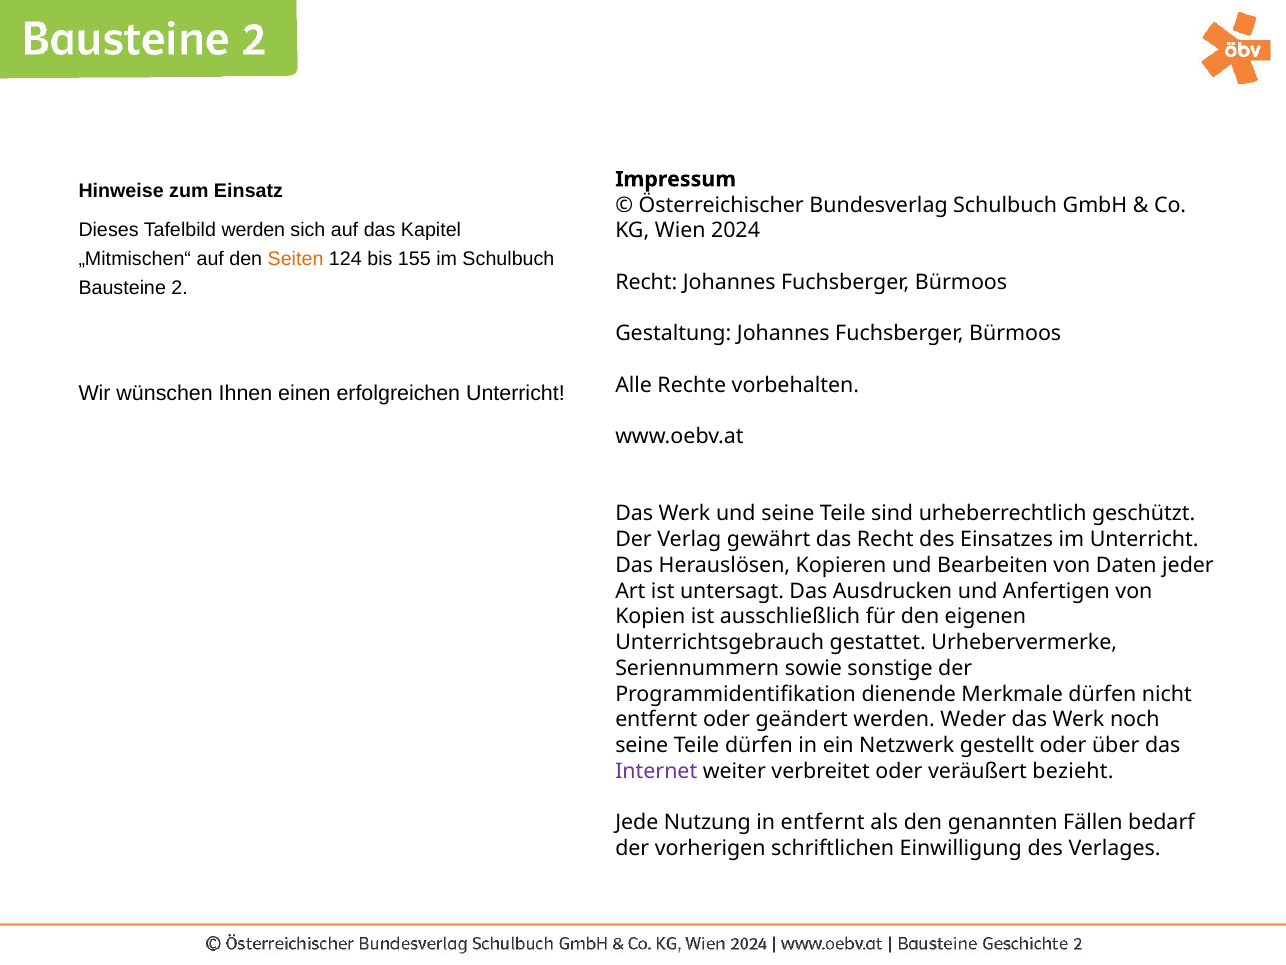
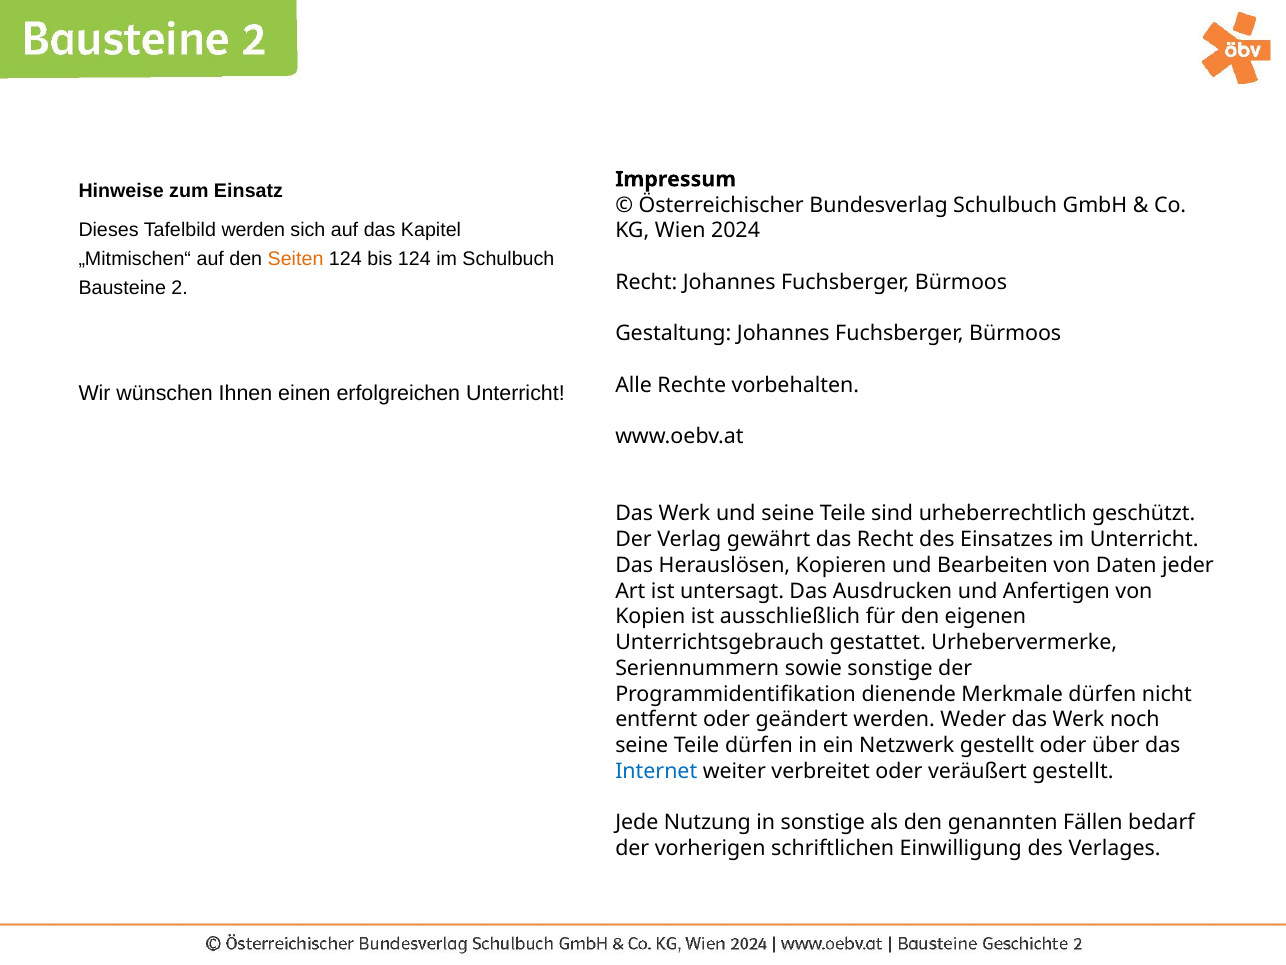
bis 155: 155 -> 124
Internet colour: purple -> blue
veräußert bezieht: bezieht -> gestellt
in entfernt: entfernt -> sonstige
